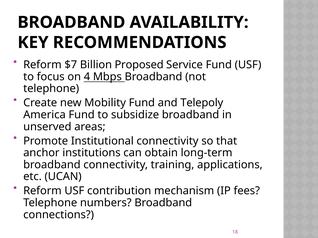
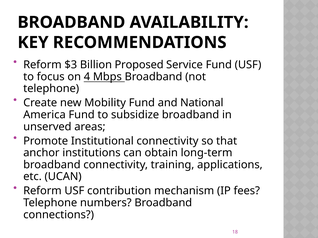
$7: $7 -> $3
Telepoly: Telepoly -> National
